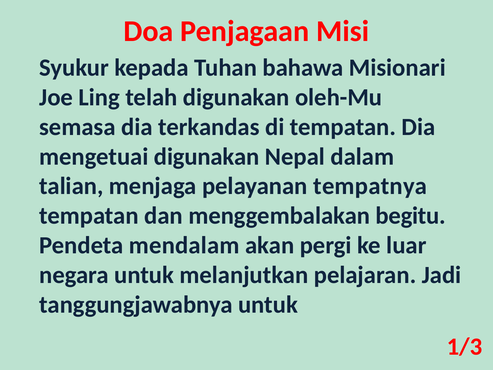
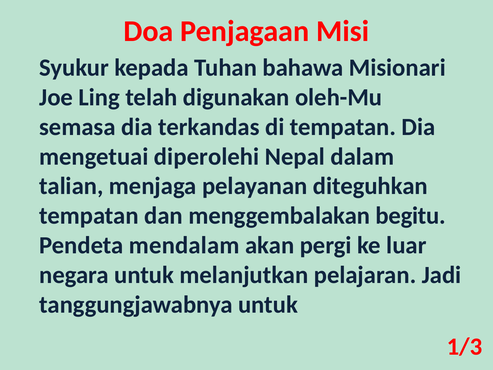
mengetuai digunakan: digunakan -> diperolehi
tempatnya: tempatnya -> diteguhkan
